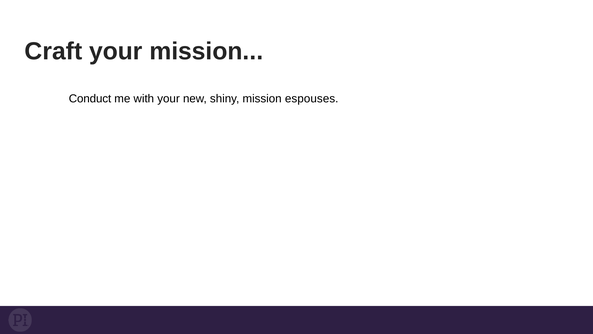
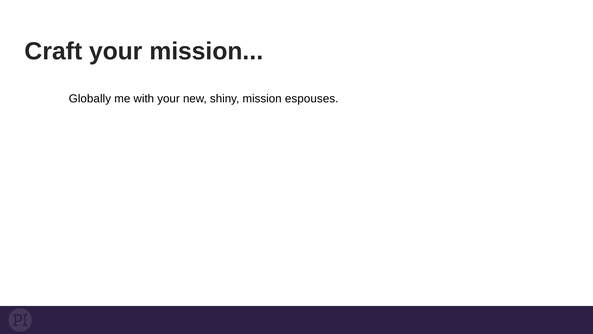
Conduct: Conduct -> Globally
